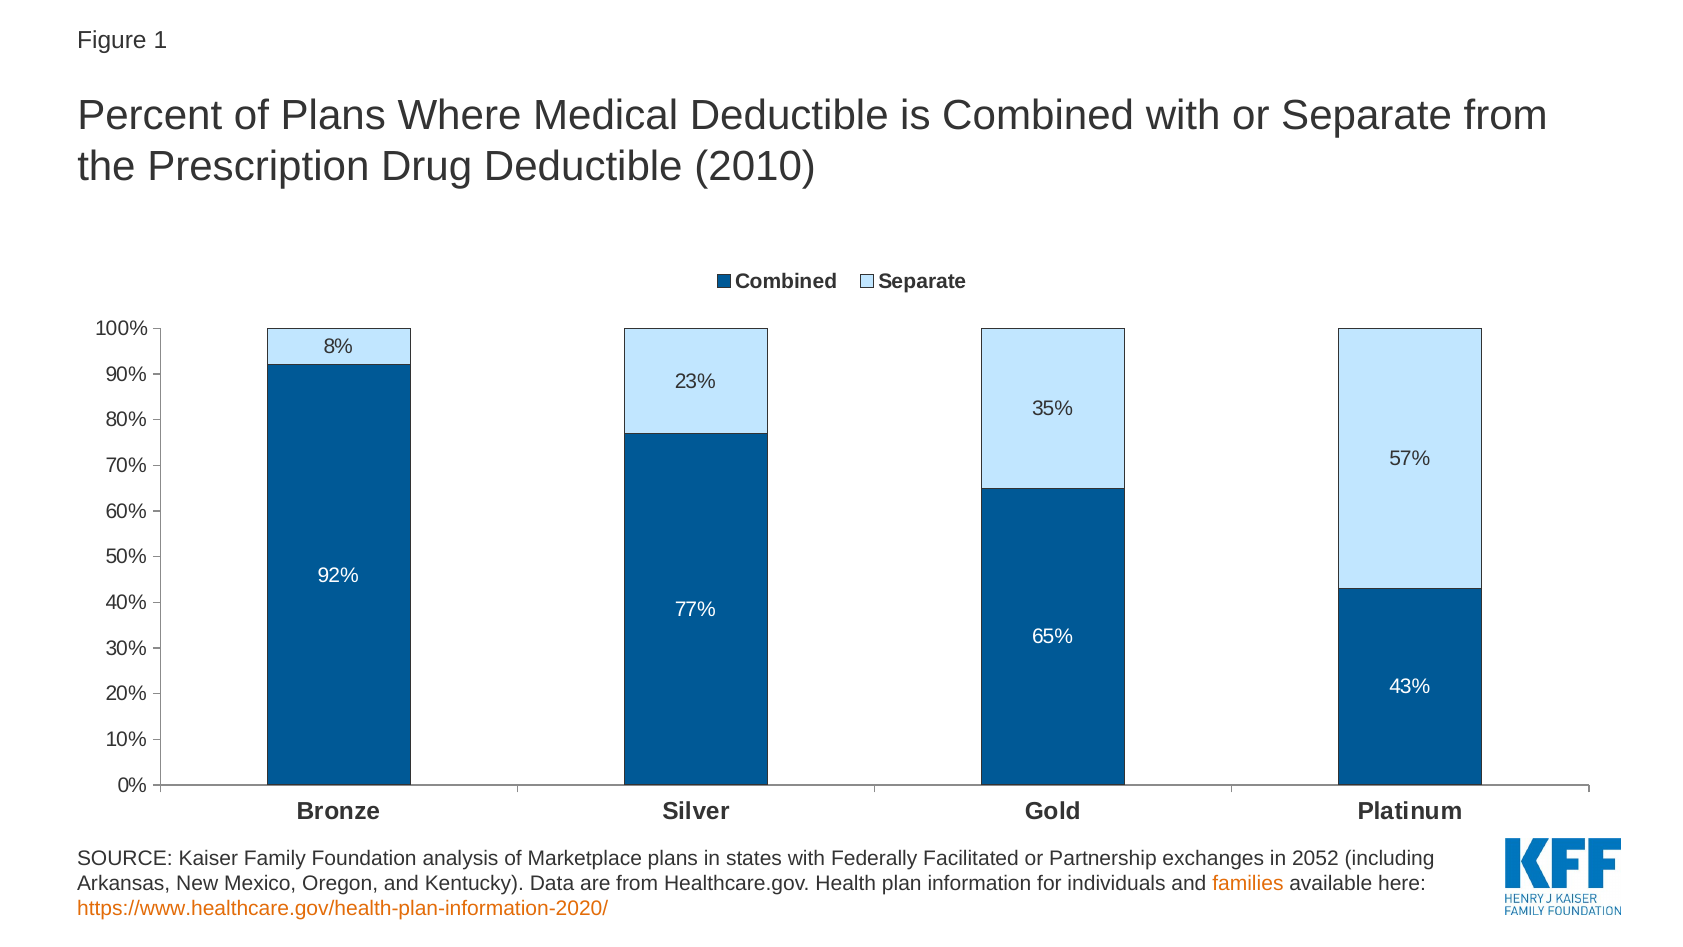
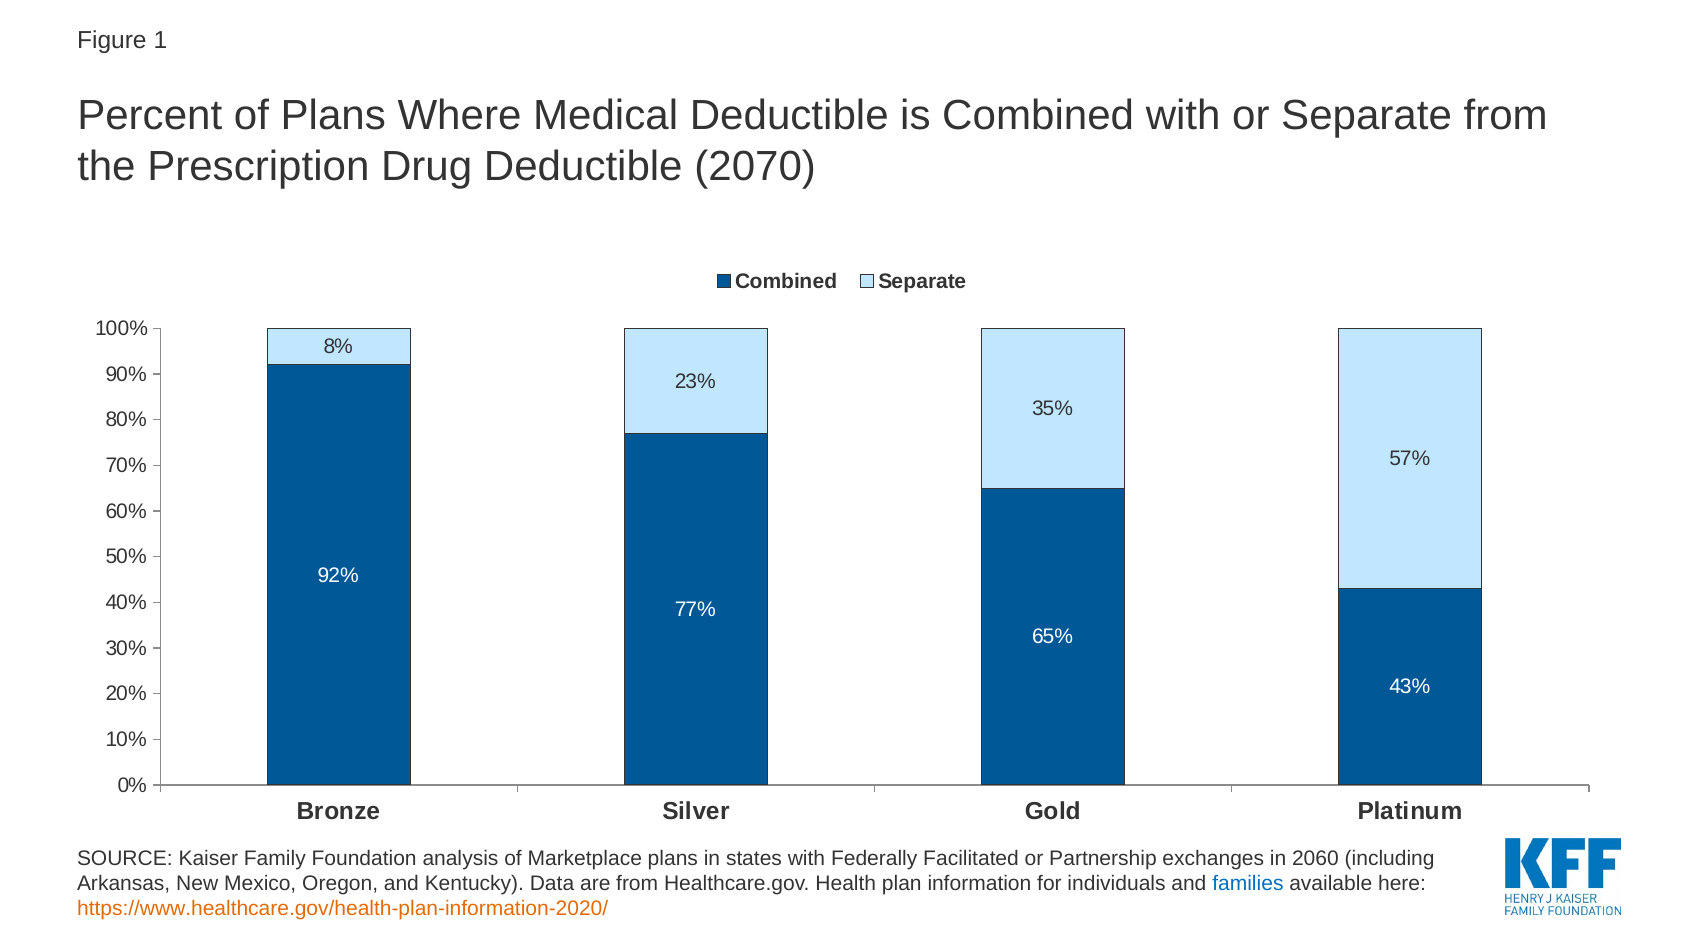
2010: 2010 -> 2070
2052: 2052 -> 2060
families colour: orange -> blue
